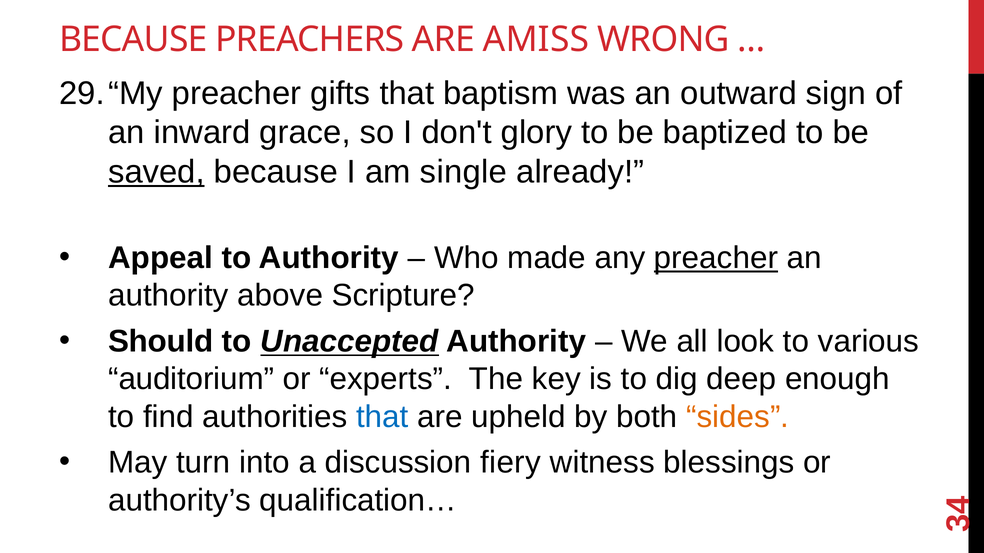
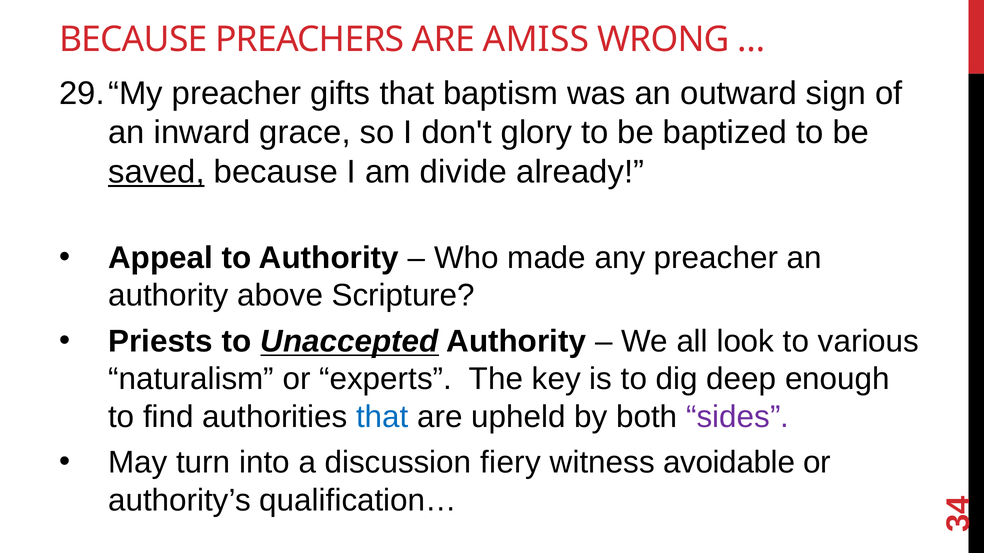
single: single -> divide
preacher at (716, 258) underline: present -> none
Should: Should -> Priests
auditorium: auditorium -> naturalism
sides colour: orange -> purple
blessings: blessings -> avoidable
